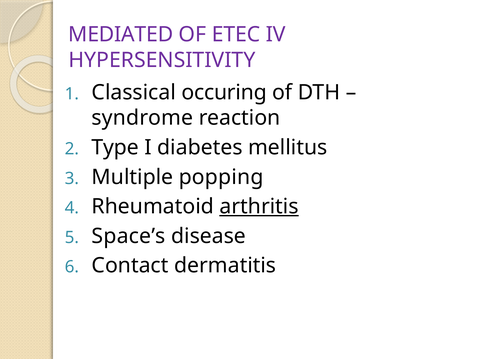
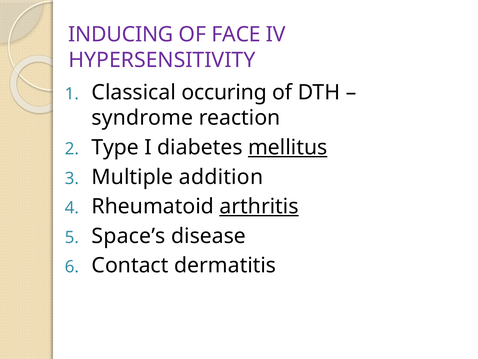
MEDIATED: MEDIATED -> INDUCING
ETEC: ETEC -> FACE
mellitus underline: none -> present
popping: popping -> addition
